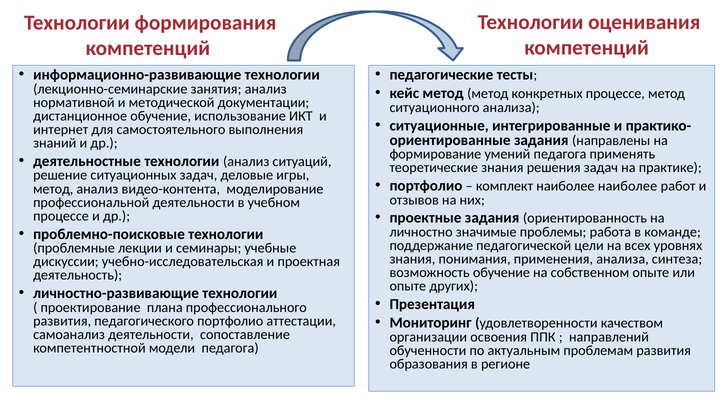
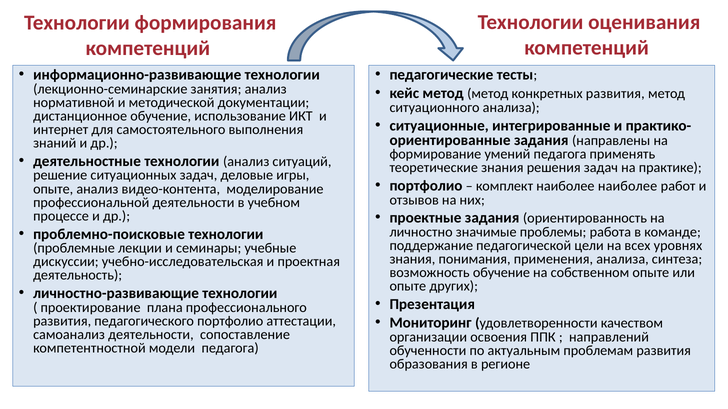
конкретных процессе: процессе -> развития
метод at (53, 189): метод -> опыте
